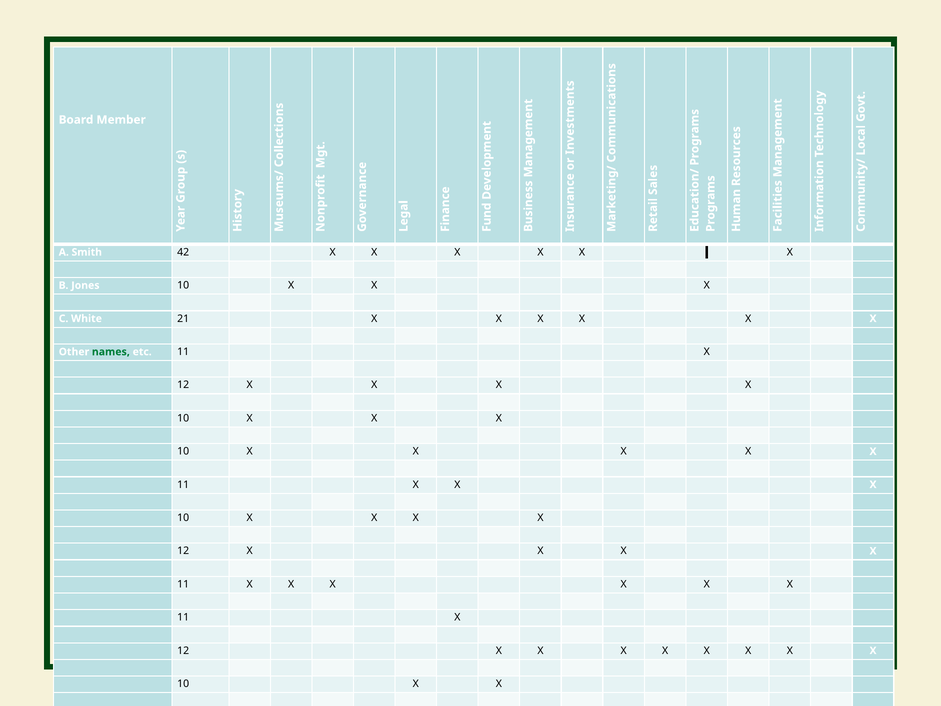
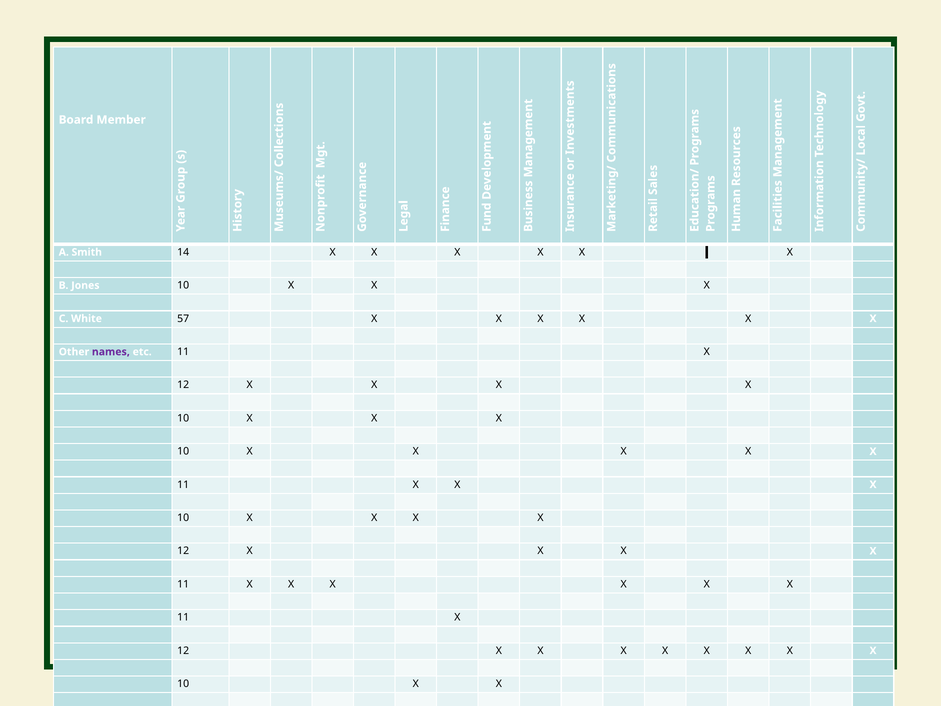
42: 42 -> 14
21: 21 -> 57
names colour: green -> purple
